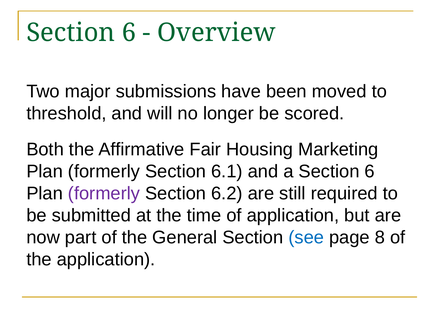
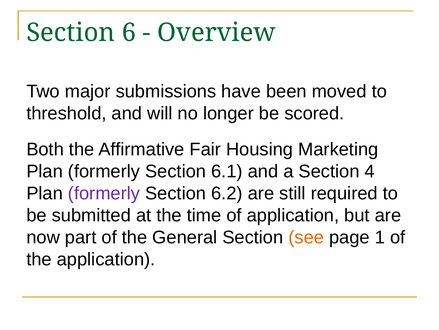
a Section 6: 6 -> 4
see colour: blue -> orange
8: 8 -> 1
